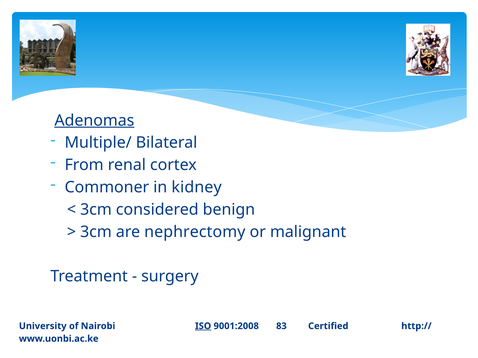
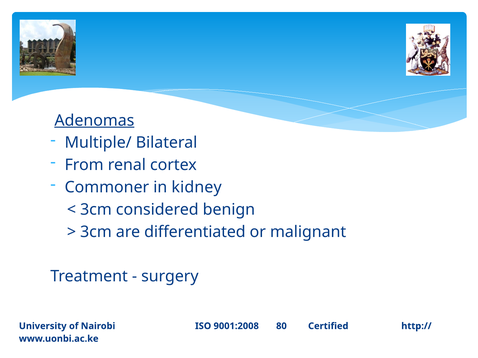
nephrectomy: nephrectomy -> differentiated
ISO underline: present -> none
83: 83 -> 80
